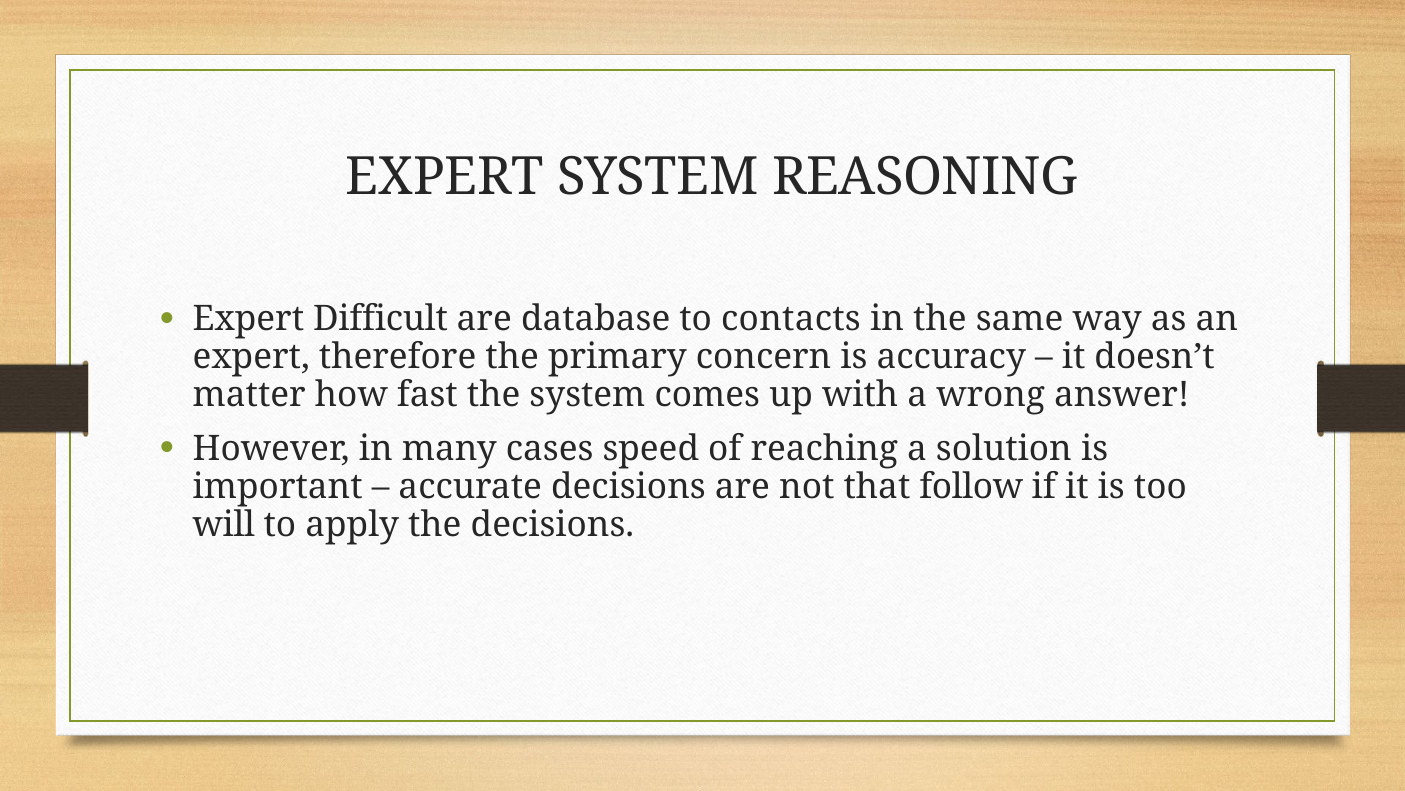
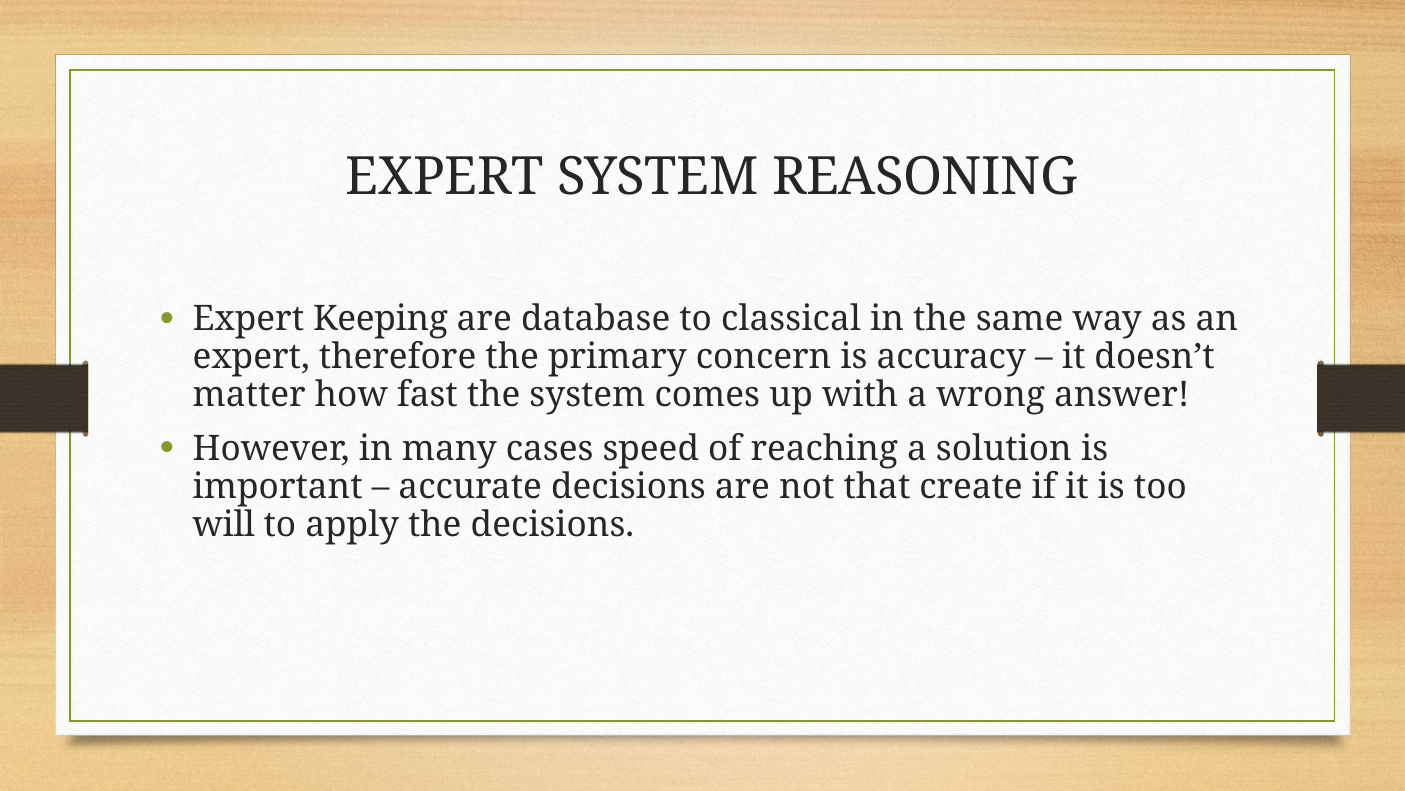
Difficult: Difficult -> Keeping
contacts: contacts -> classical
follow: follow -> create
